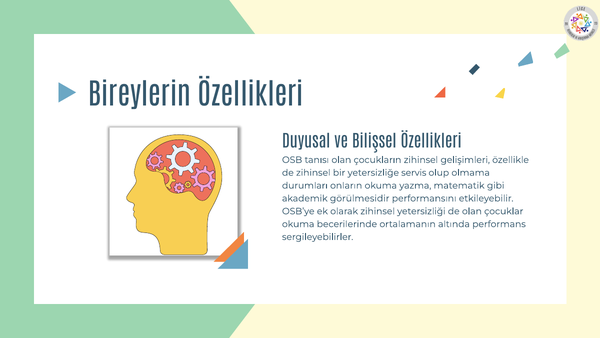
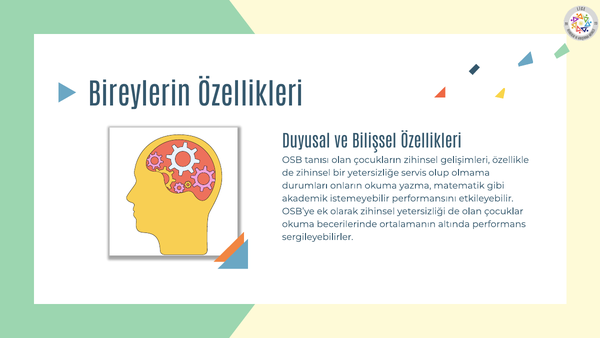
görülmesidir: görülmesidir -> istemeyebilir
